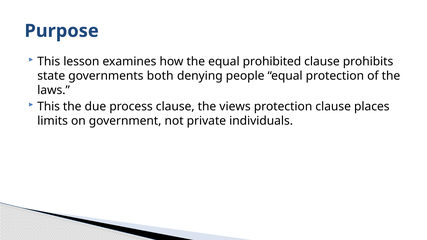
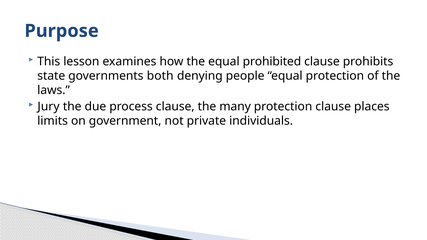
This at (49, 107): This -> Jury
views: views -> many
